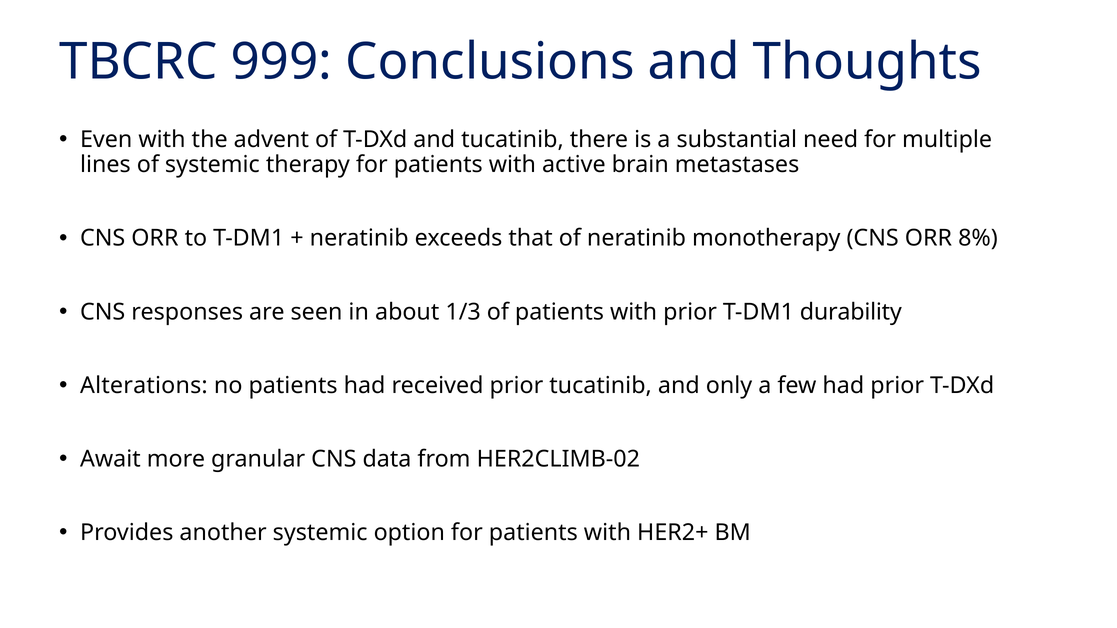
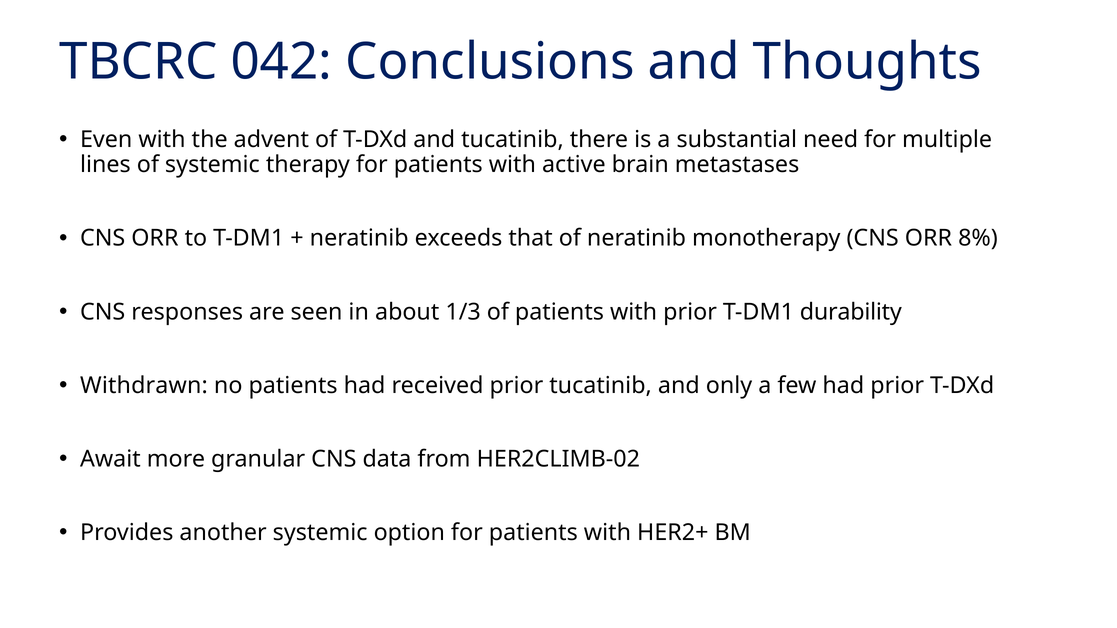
999: 999 -> 042
Alterations: Alterations -> Withdrawn
